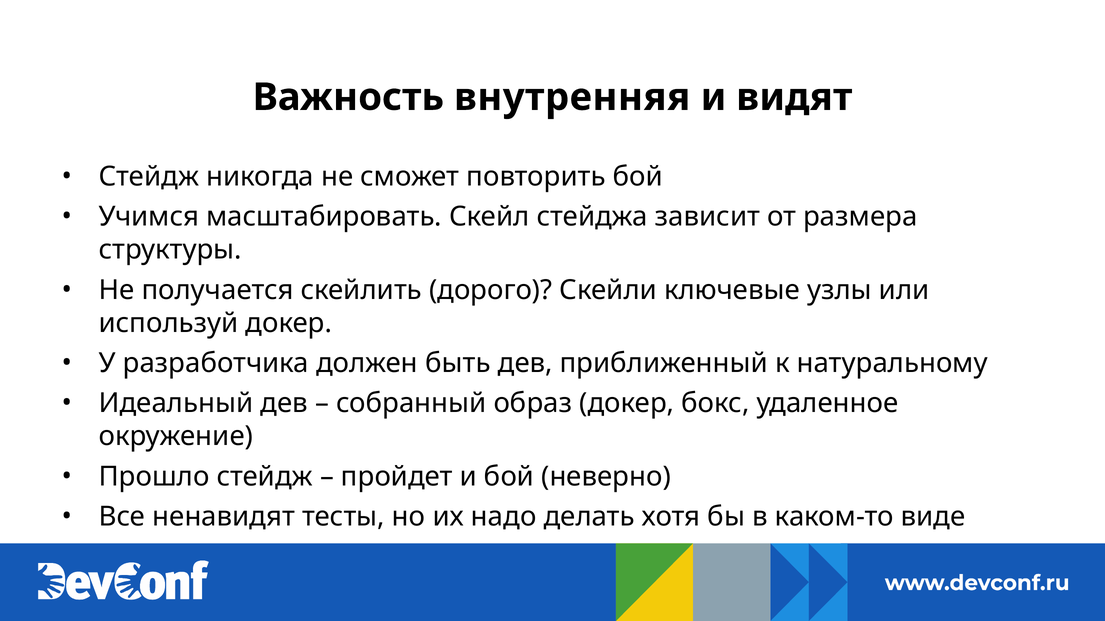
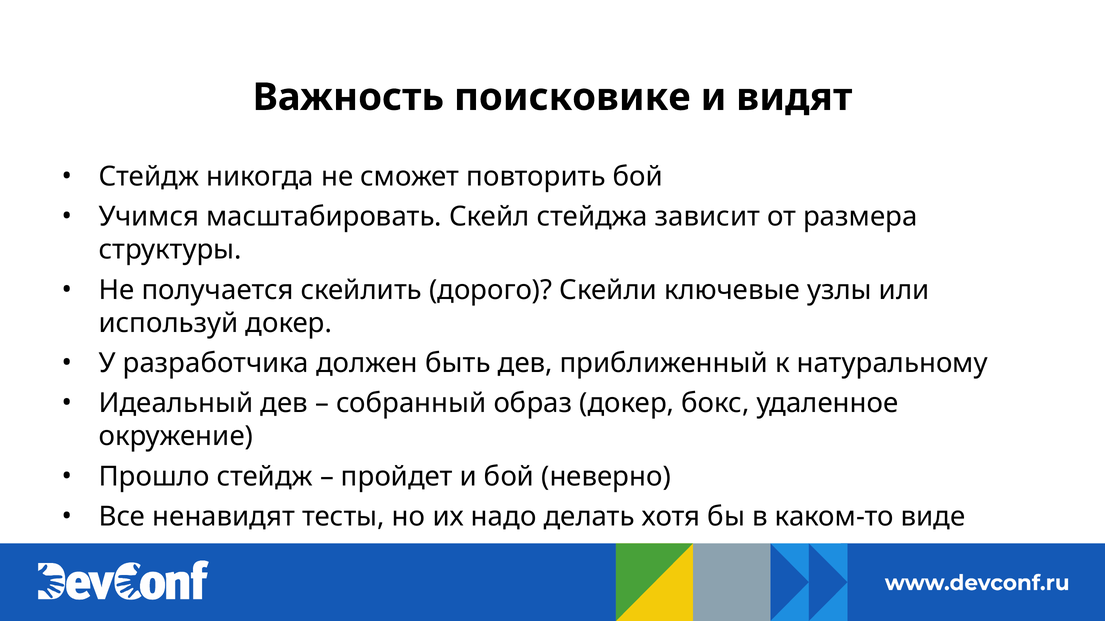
внутренняя: внутренняя -> поисковике
